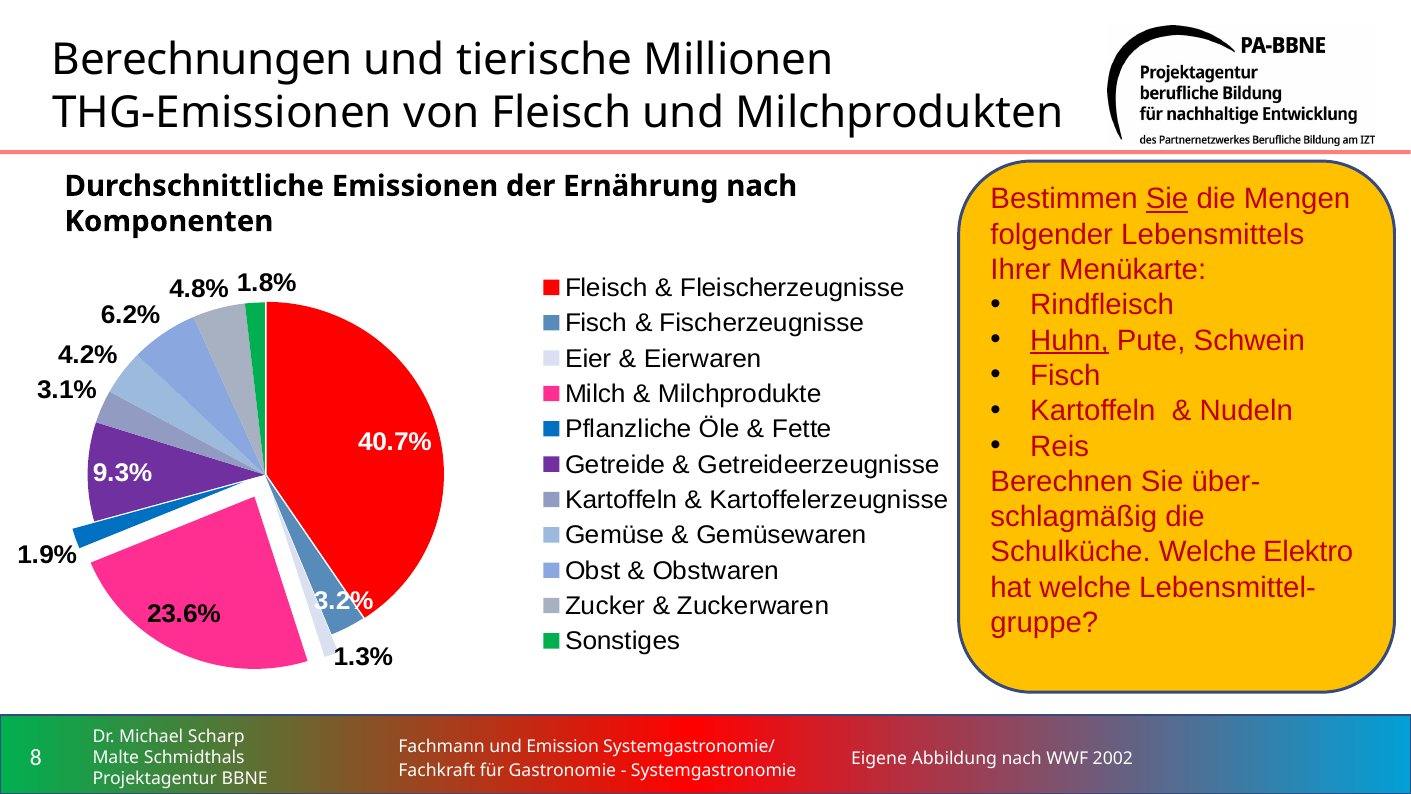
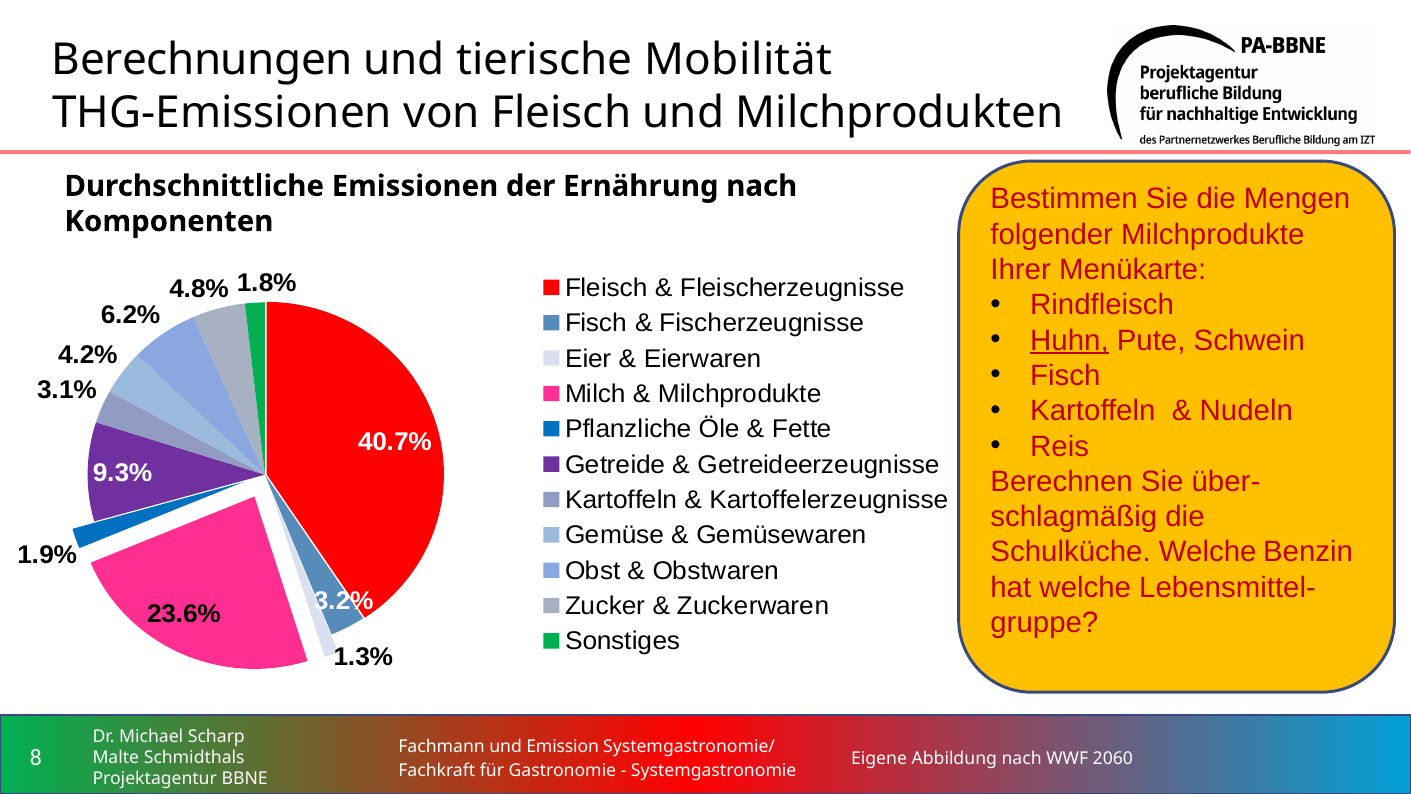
Millionen: Millionen -> Mobilität
Sie at (1167, 199) underline: present -> none
folgender Lebensmittels: Lebensmittels -> Milchprodukte
Elektro: Elektro -> Benzin
2002: 2002 -> 2060
